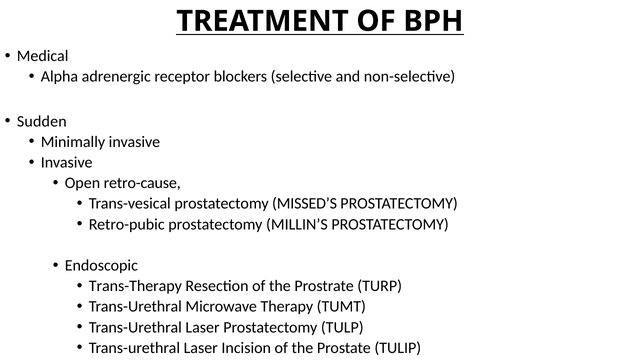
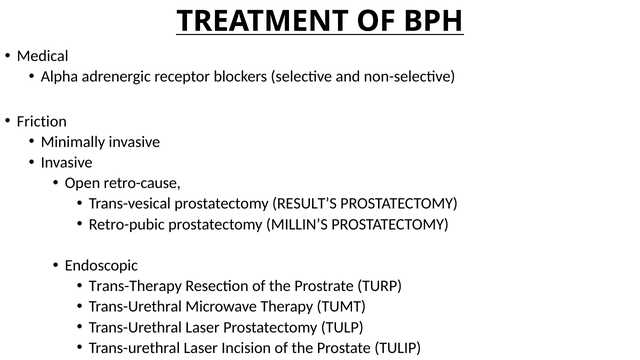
Sudden: Sudden -> Friction
MISSED’S: MISSED’S -> RESULT’S
